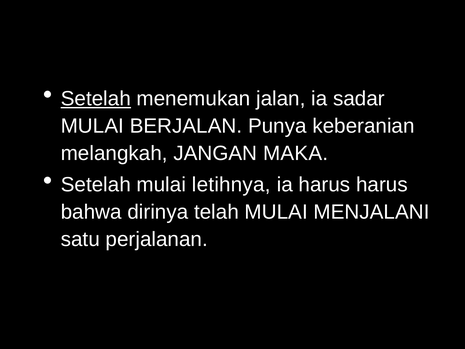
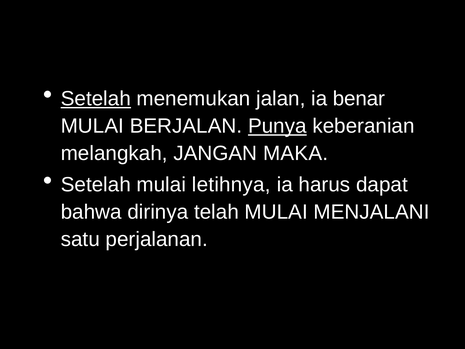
sadar: sadar -> benar
Punya underline: none -> present
harus harus: harus -> dapat
